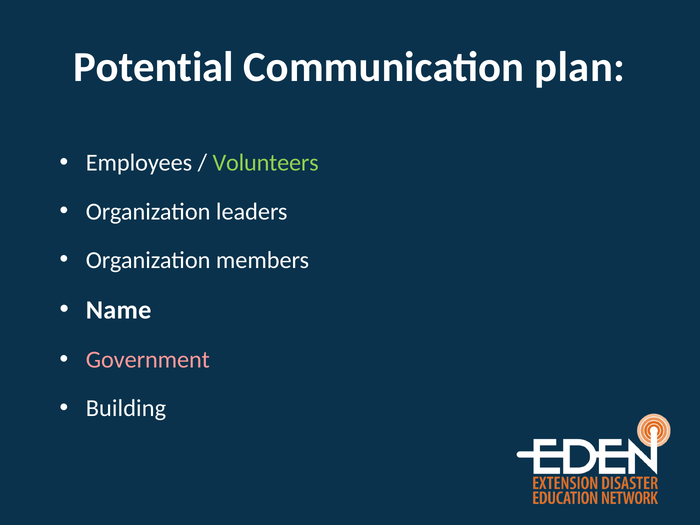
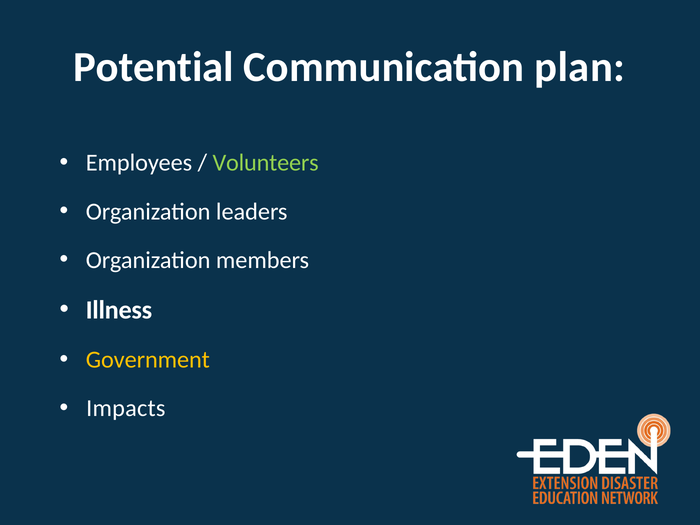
Name: Name -> Illness
Government colour: pink -> yellow
Building: Building -> Impacts
